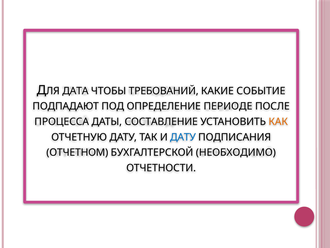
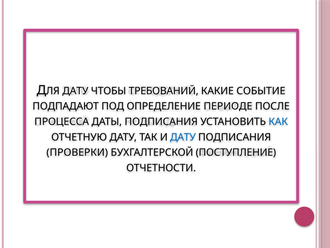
ДАТА at (75, 91): ДАТА -> ДАТУ
ДАТЫ СОСТАВЛЕНИЕ: СОСТАВЛЕНИЕ -> ПОДПИСАНИЯ
КАК colour: orange -> blue
ОТЧЕТНОМ: ОТЧЕТНОМ -> ПРОВЕРКИ
НЕОБХОДИМО: НЕОБХОДИМО -> ПОСТУПЛЕНИЕ
